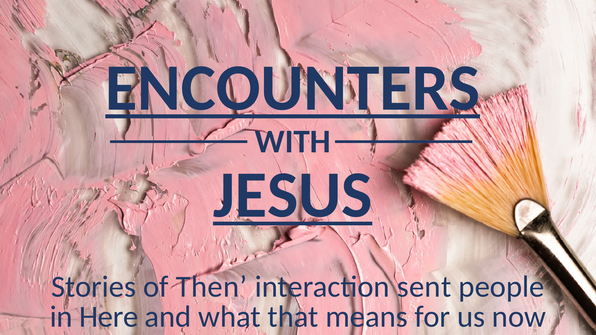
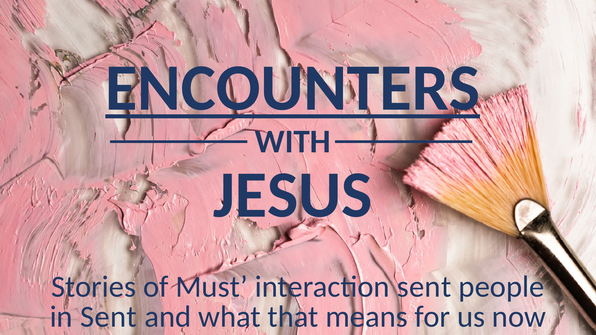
JESUS underline: present -> none
Then: Then -> Must
in Here: Here -> Sent
